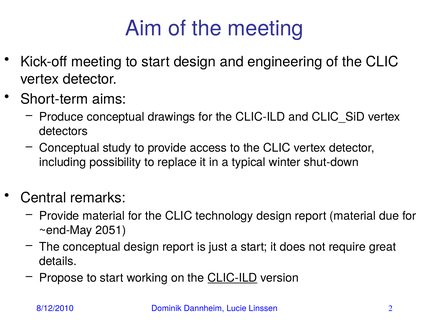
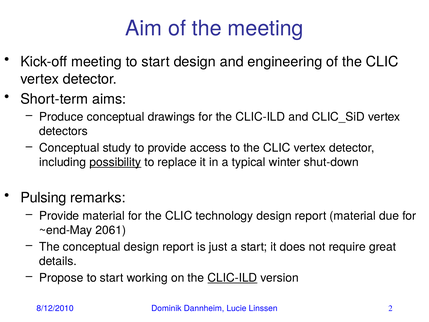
possibility underline: none -> present
Central: Central -> Pulsing
2051: 2051 -> 2061
